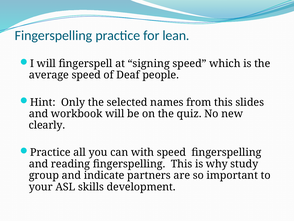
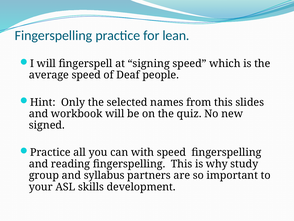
clearly: clearly -> signed
indicate: indicate -> syllabus
